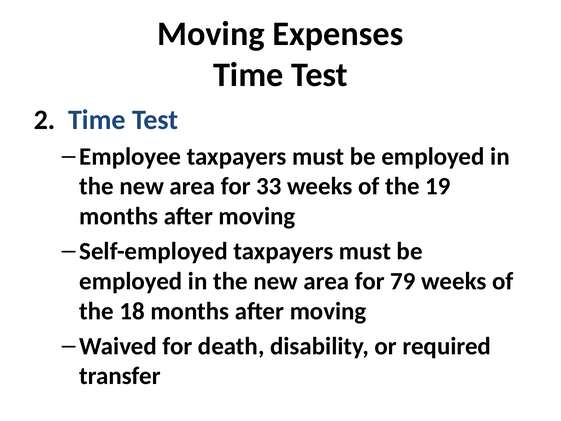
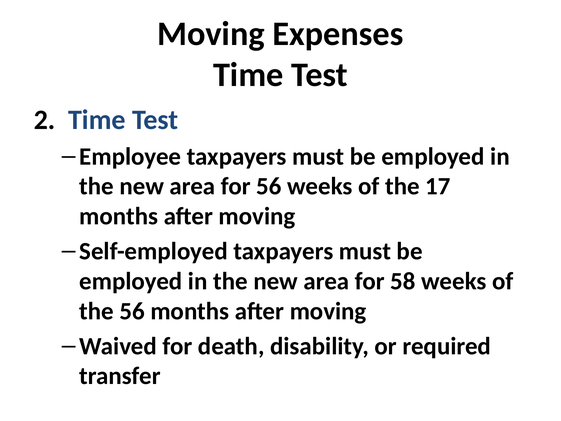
for 33: 33 -> 56
19: 19 -> 17
79: 79 -> 58
the 18: 18 -> 56
